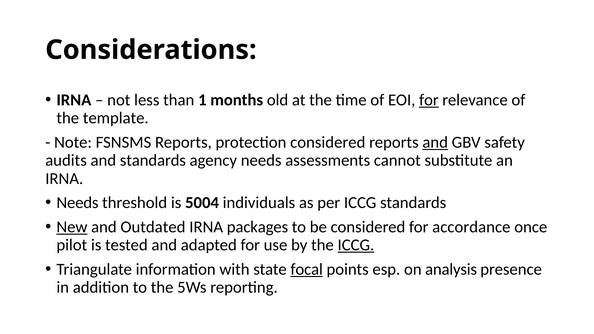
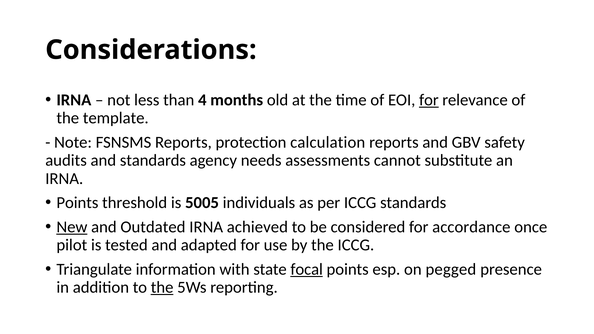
1: 1 -> 4
protection considered: considered -> calculation
and at (435, 142) underline: present -> none
Needs at (77, 203): Needs -> Points
5004: 5004 -> 5005
packages: packages -> achieved
ICCG at (356, 245) underline: present -> none
analysis: analysis -> pegged
the at (162, 287) underline: none -> present
